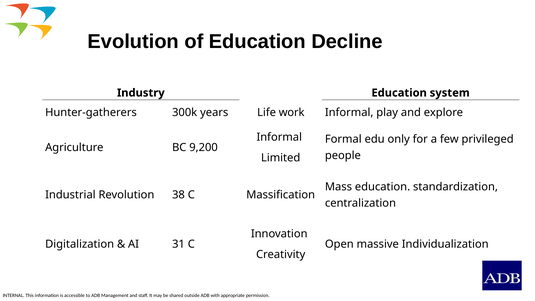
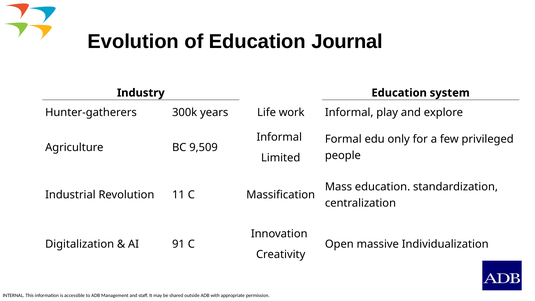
Decline: Decline -> Journal
9,200: 9,200 -> 9,509
38: 38 -> 11
31: 31 -> 91
